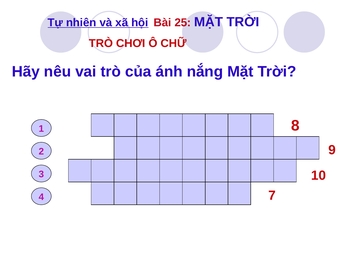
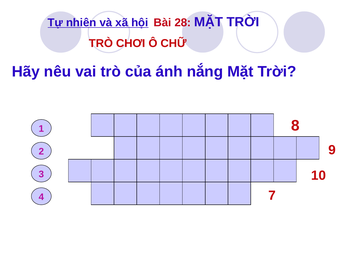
25: 25 -> 28
